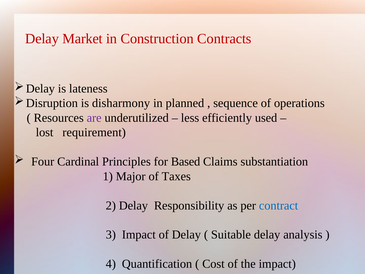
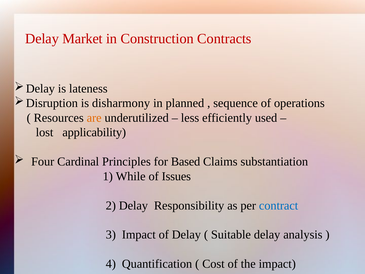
are colour: purple -> orange
requirement: requirement -> applicability
Major: Major -> While
Taxes: Taxes -> Issues
